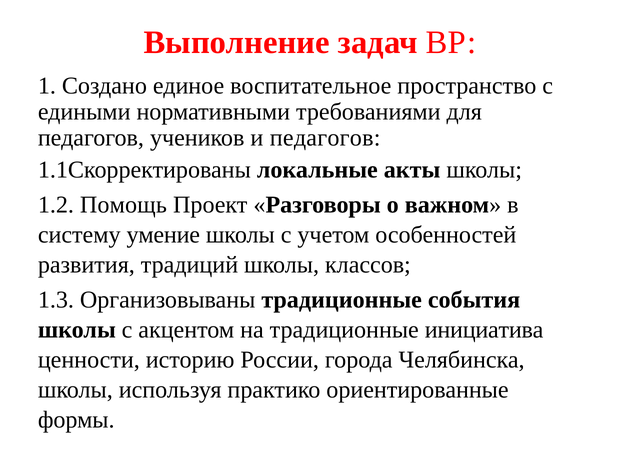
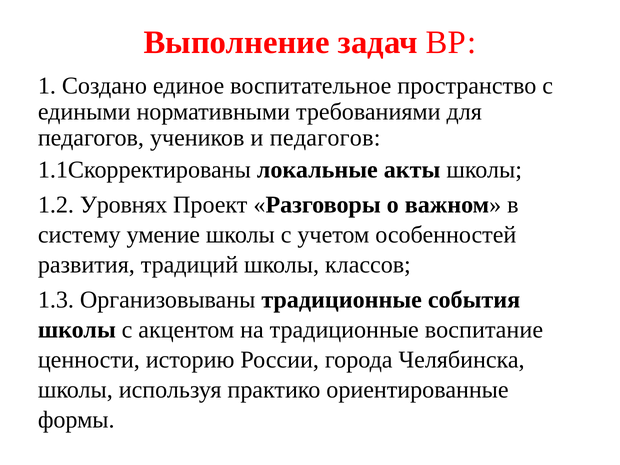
Помощь: Помощь -> Уровнях
инициатива: инициатива -> воспитание
